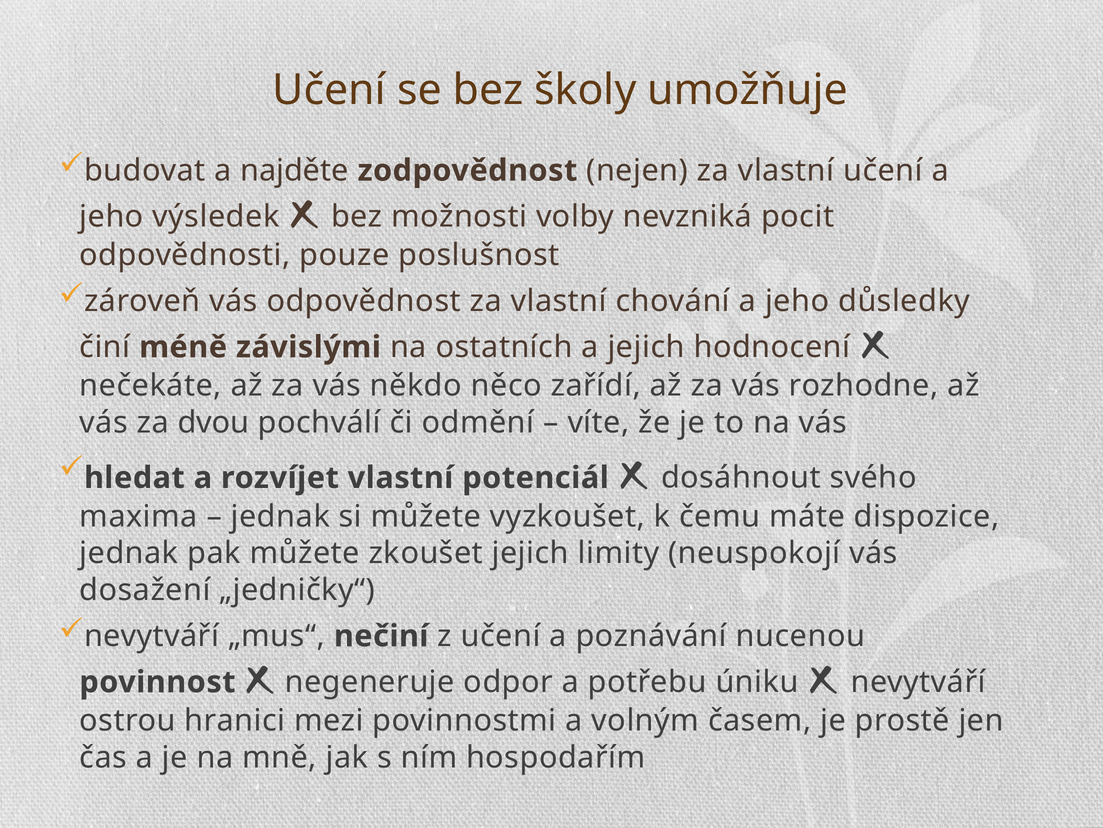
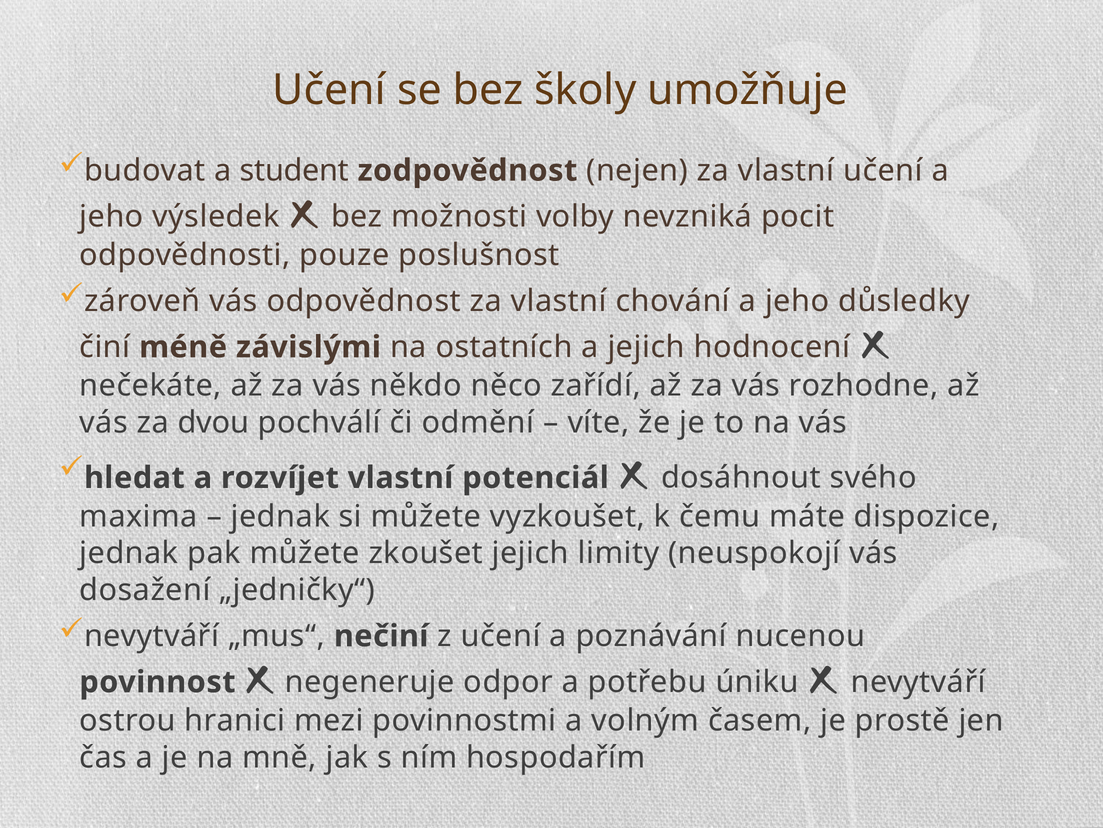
najděte: najděte -> student
